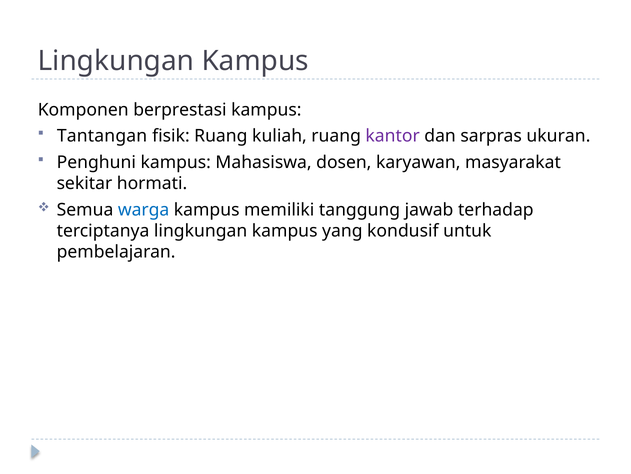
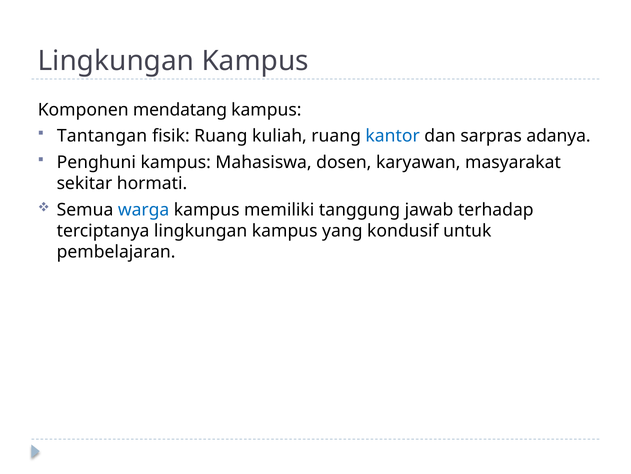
berprestasi: berprestasi -> mendatang
kantor colour: purple -> blue
ukuran: ukuran -> adanya
